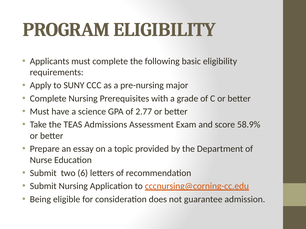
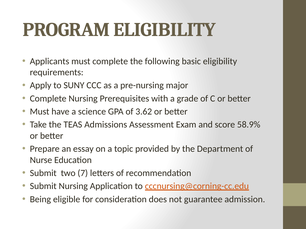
2.77: 2.77 -> 3.62
6: 6 -> 7
